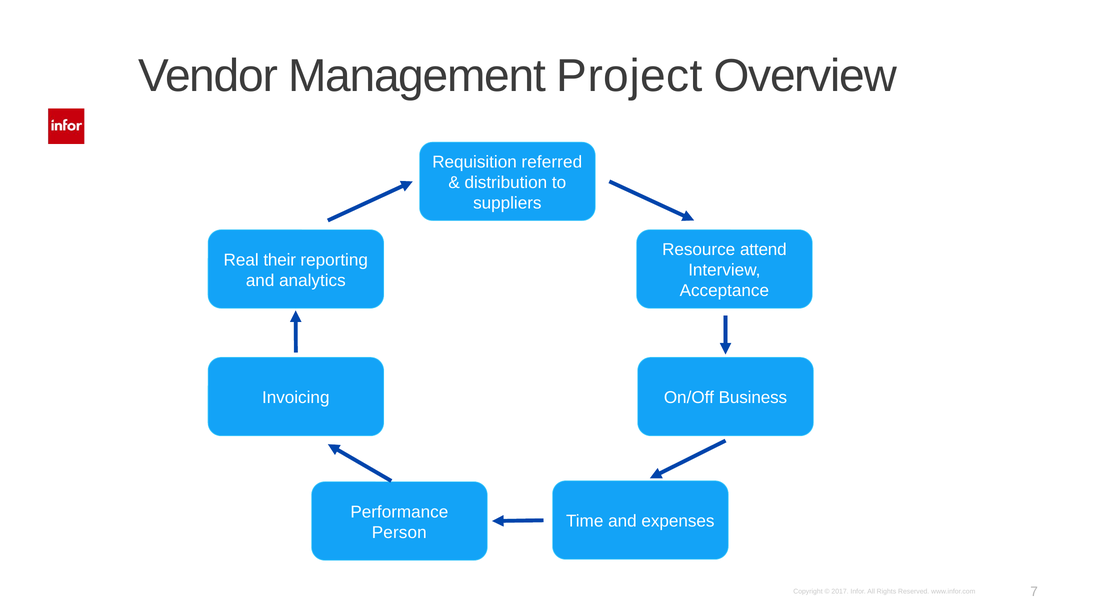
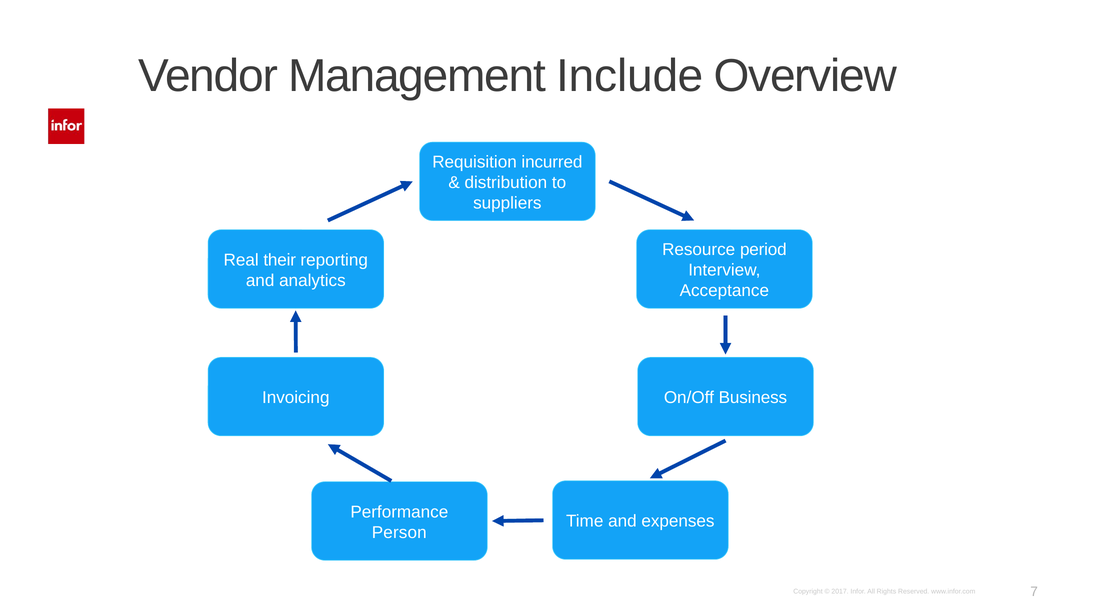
Project: Project -> Include
referred: referred -> incurred
attend: attend -> period
